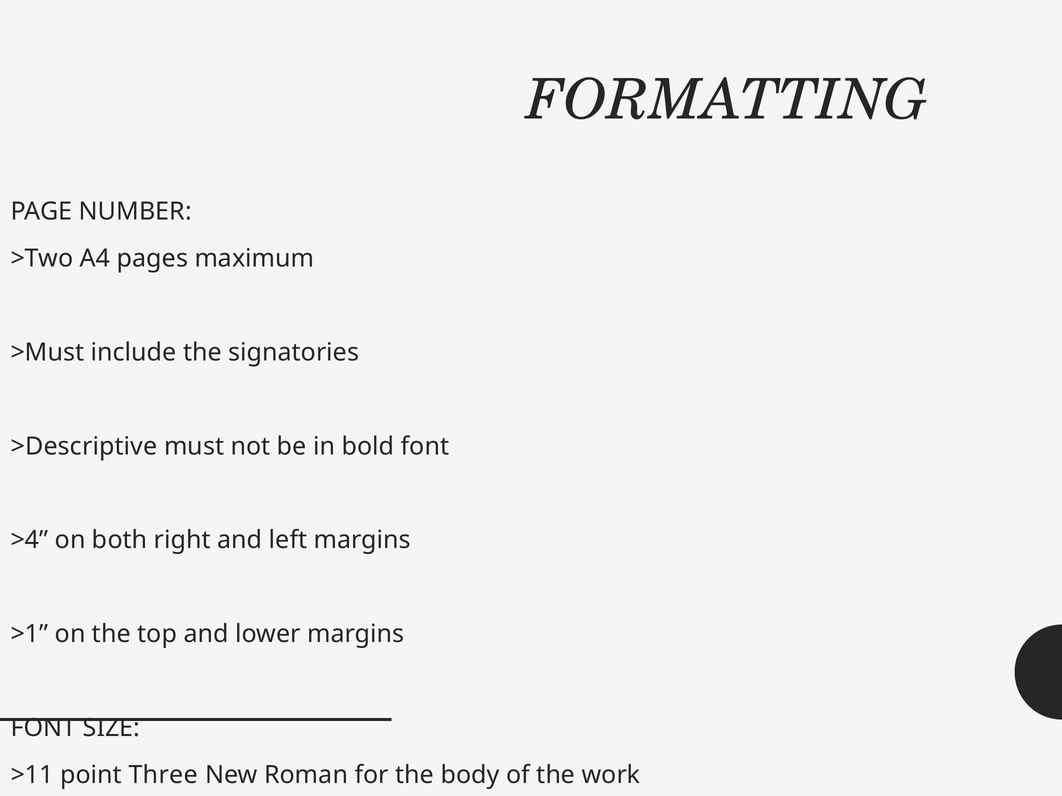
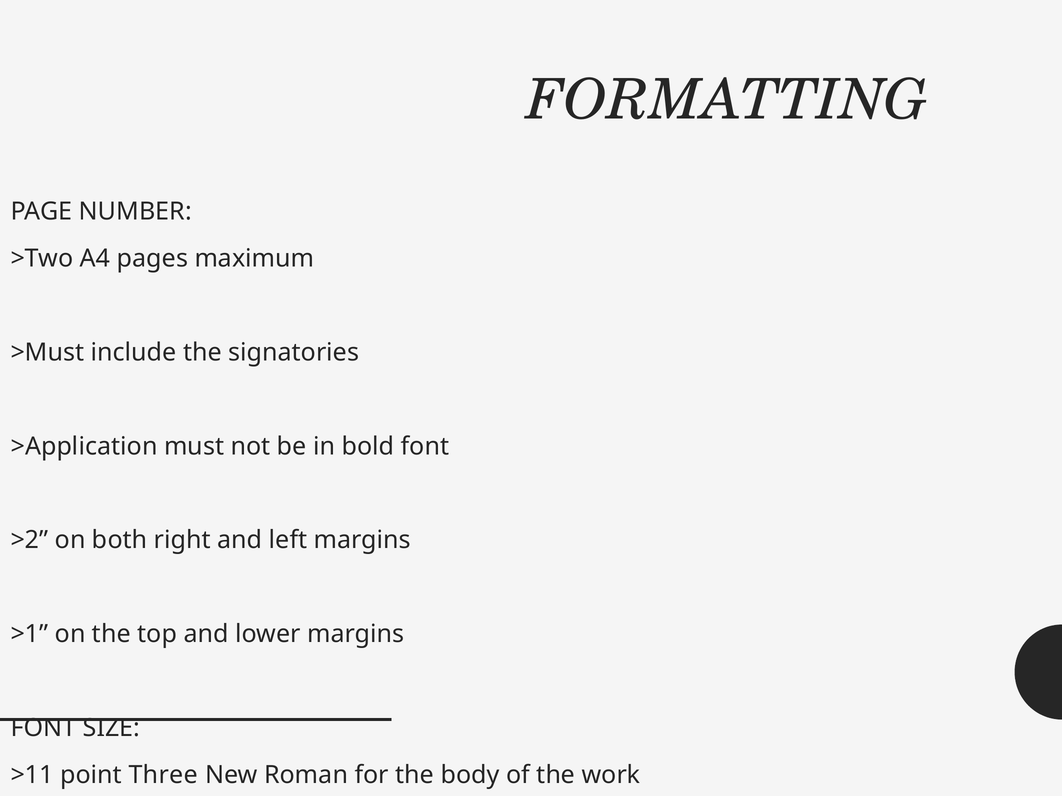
>Descriptive: >Descriptive -> >Application
>4: >4 -> >2
